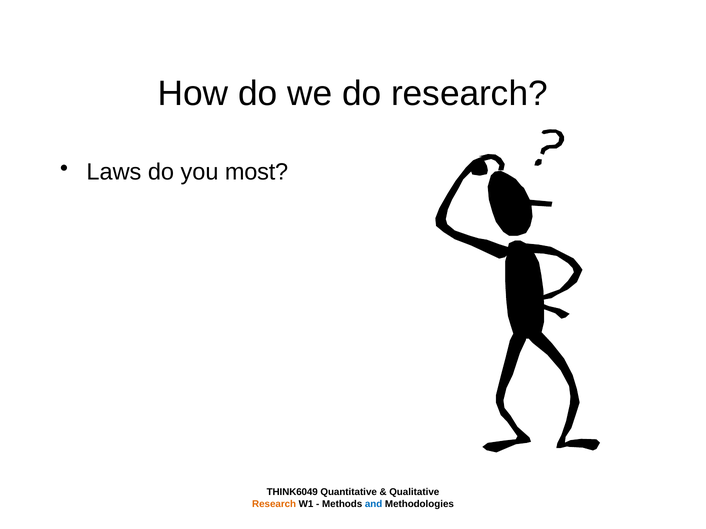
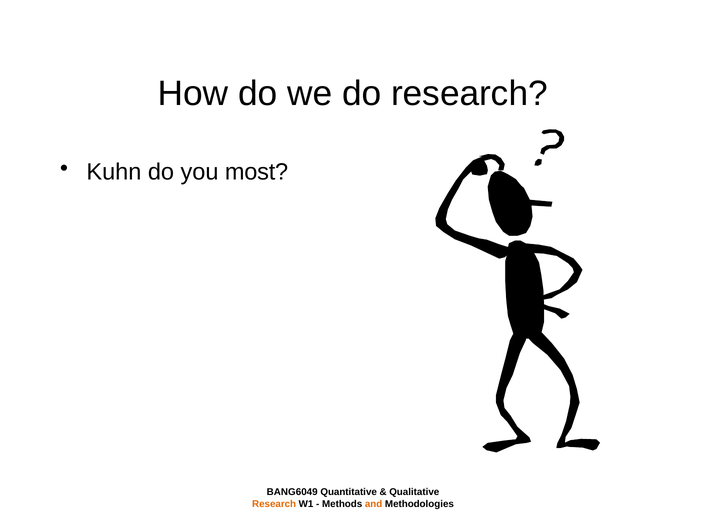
Laws: Laws -> Kuhn
THINK6049: THINK6049 -> BANG6049
and colour: blue -> orange
